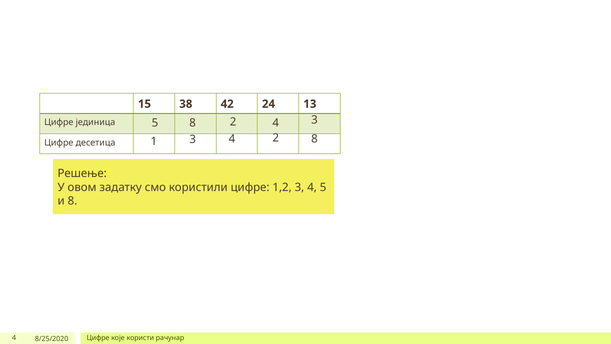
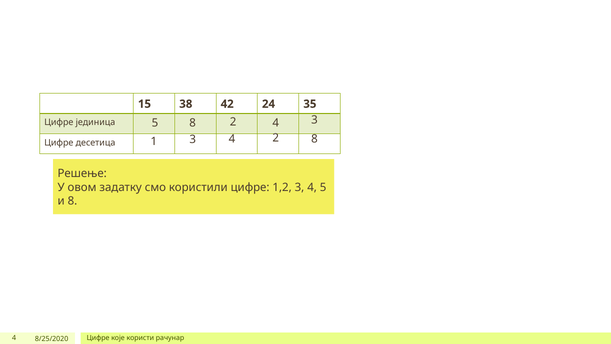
13: 13 -> 35
